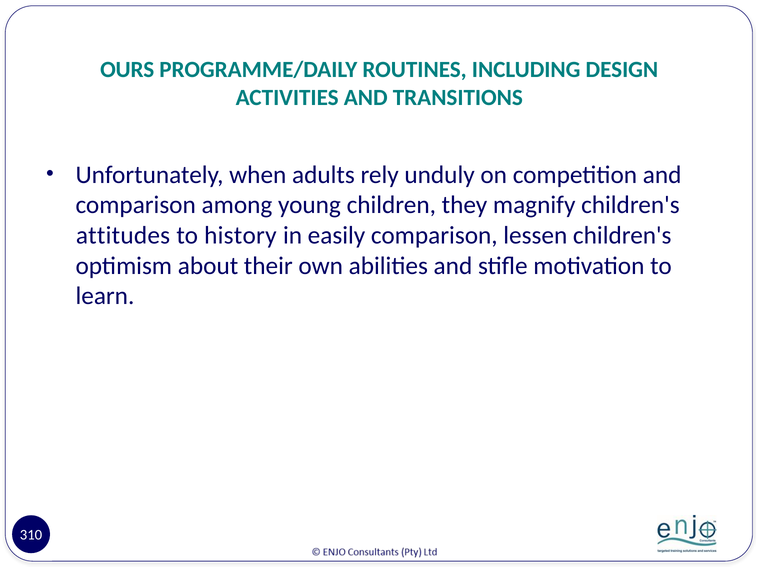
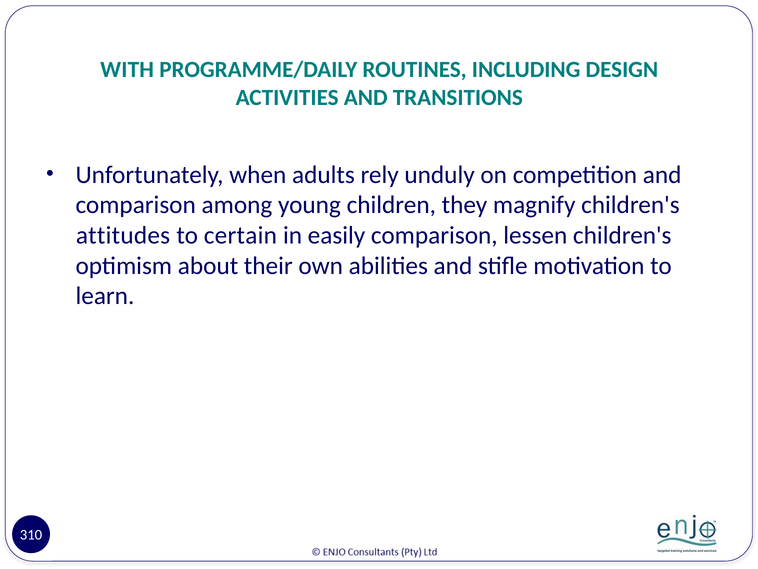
OURS: OURS -> WITH
history: history -> certain
